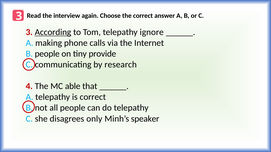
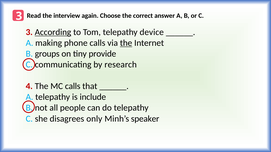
ignore: ignore -> device
the at (126, 43) underline: none -> present
people at (47, 54): people -> groups
MC able: able -> calls
is correct: correct -> include
